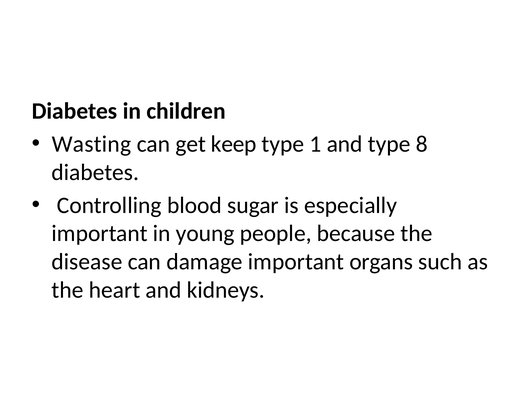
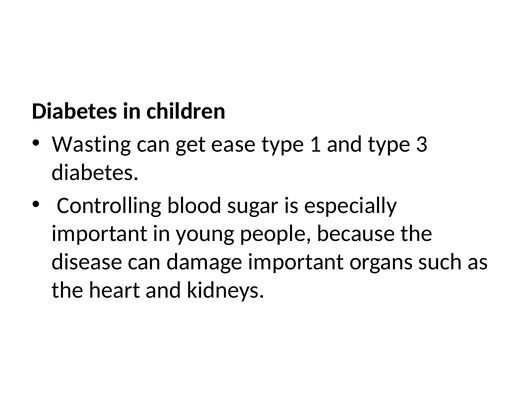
keep: keep -> ease
8: 8 -> 3
